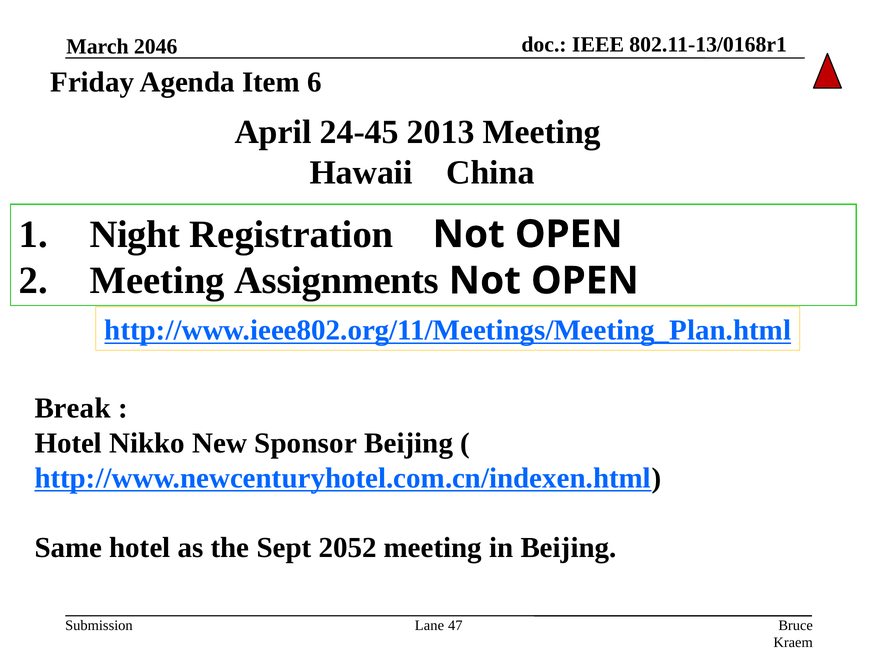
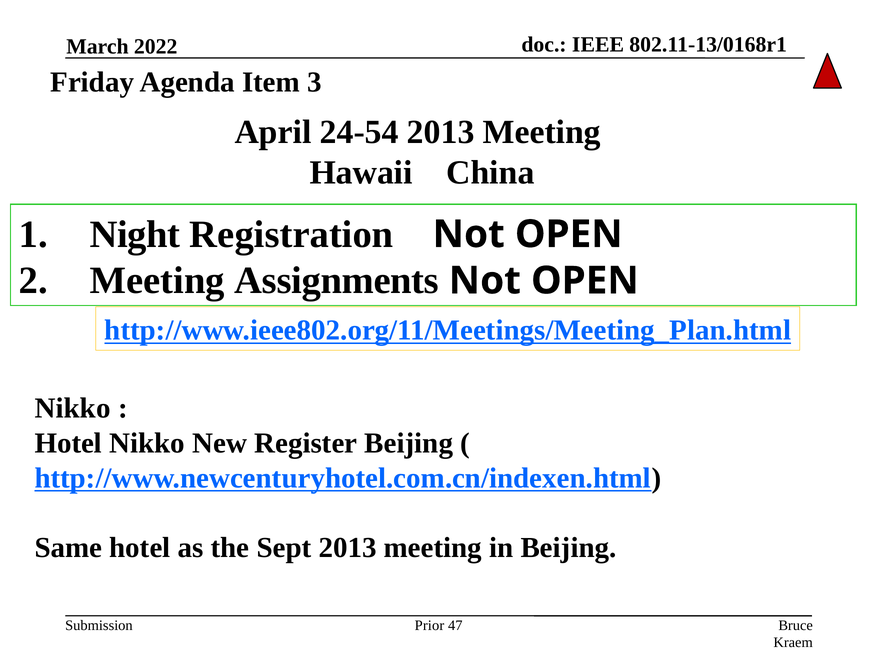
2046: 2046 -> 2022
6: 6 -> 3
24-45: 24-45 -> 24-54
Break at (73, 409): Break -> Nikko
Sponsor: Sponsor -> Register
Sept 2052: 2052 -> 2013
Lane: Lane -> Prior
